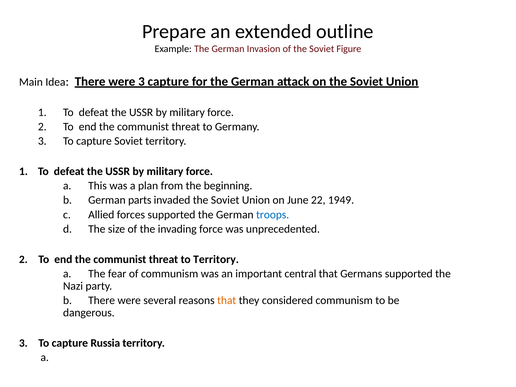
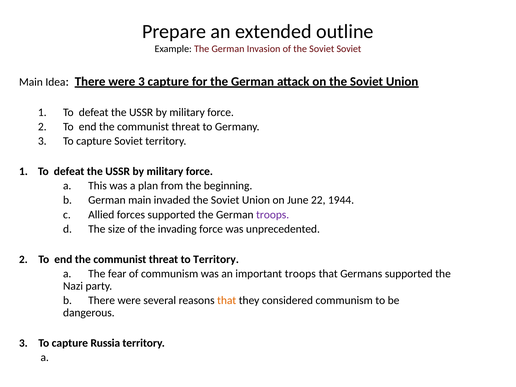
Soviet Figure: Figure -> Soviet
German parts: parts -> main
1949: 1949 -> 1944
troops at (273, 215) colour: blue -> purple
important central: central -> troops
